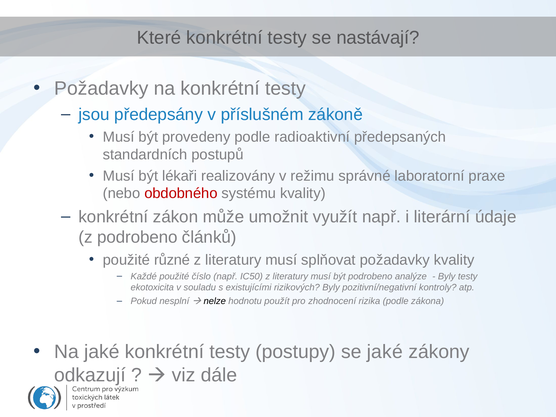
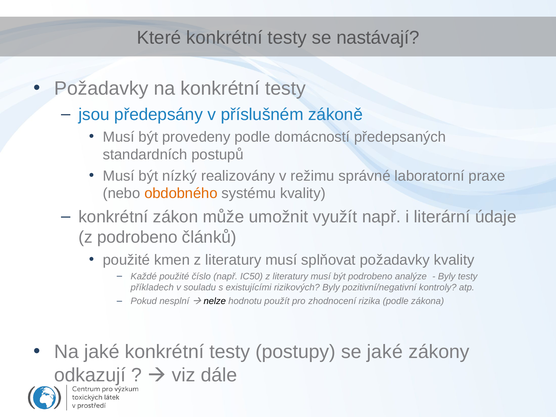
radioaktivní: radioaktivní -> domácností
lékaři: lékaři -> nízký
obdobného colour: red -> orange
různé: různé -> kmen
ekotoxicita: ekotoxicita -> příkladech
